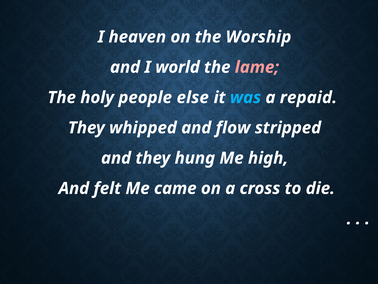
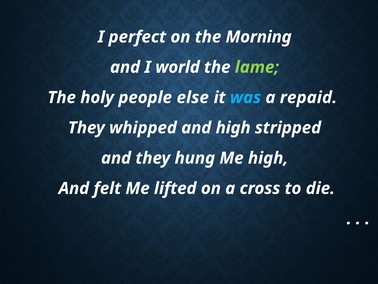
heaven: heaven -> perfect
Worship: Worship -> Morning
lame colour: pink -> light green
and flow: flow -> high
came: came -> lifted
